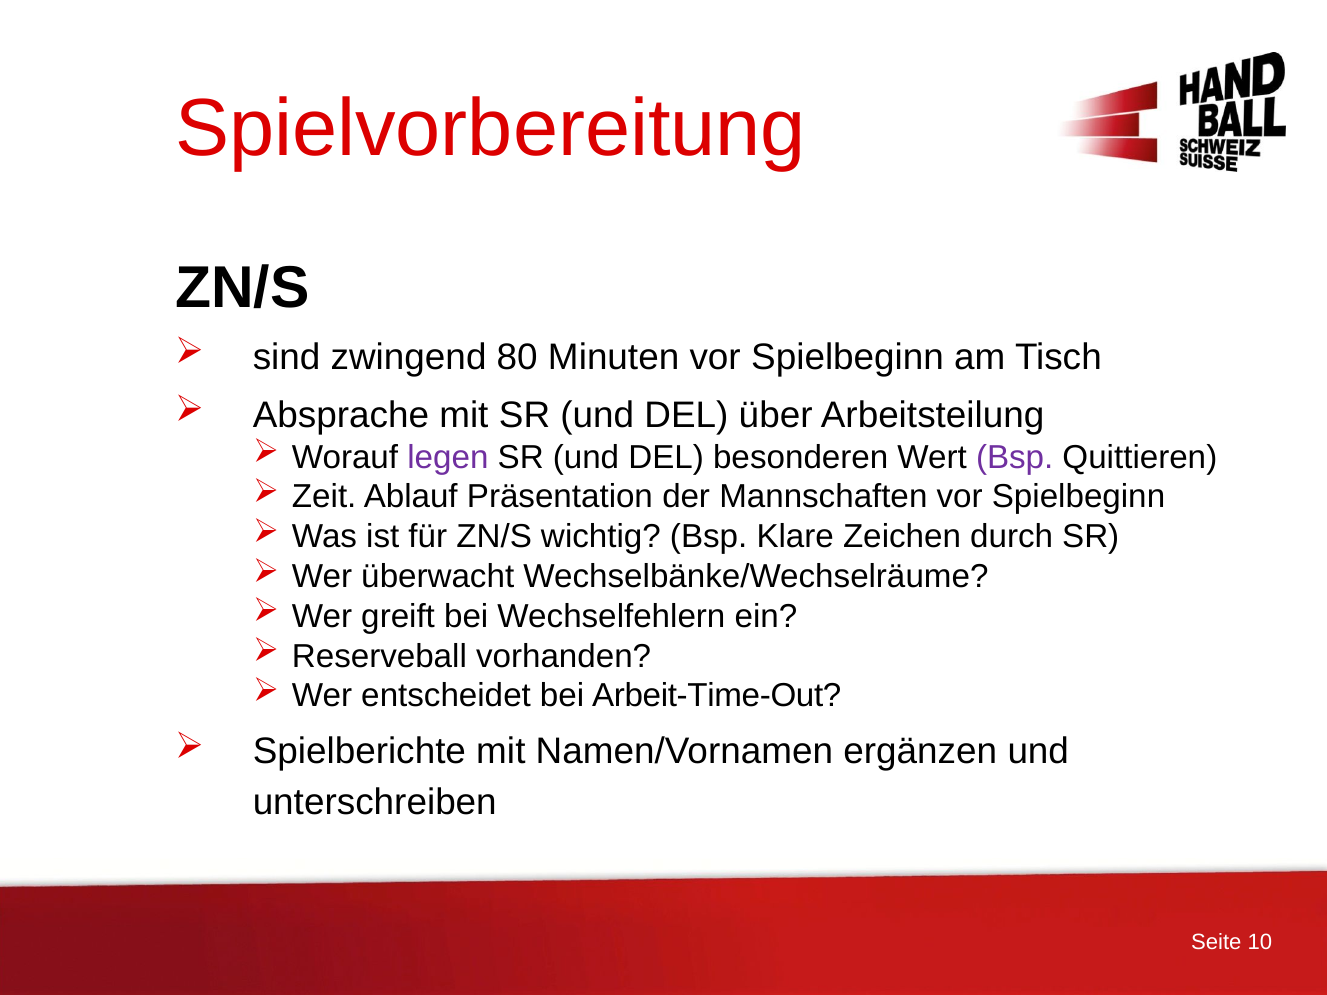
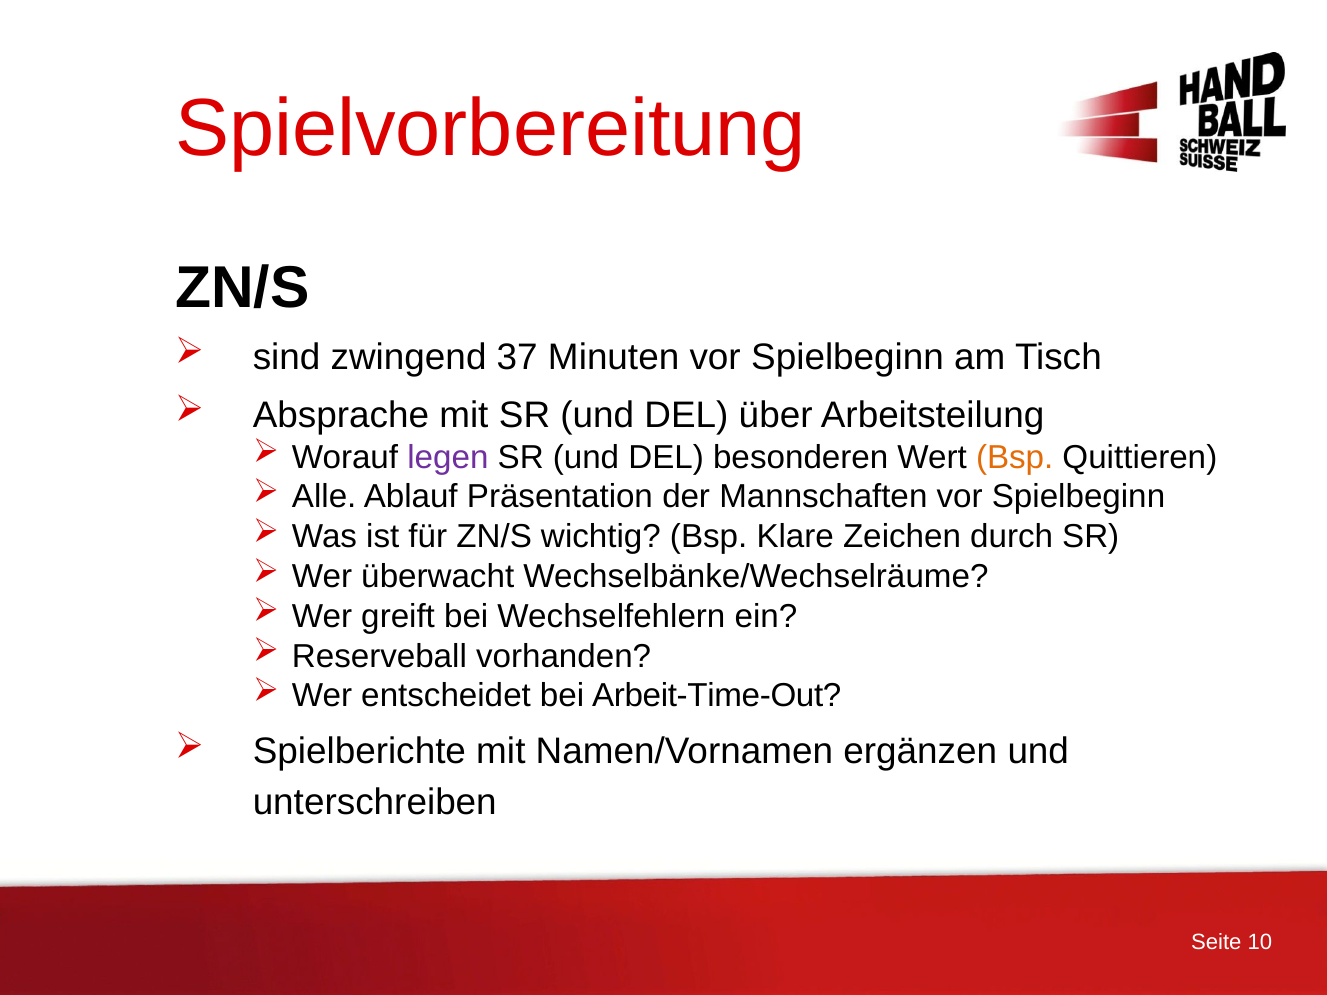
80: 80 -> 37
Bsp at (1015, 457) colour: purple -> orange
Zeit: Zeit -> Alle
